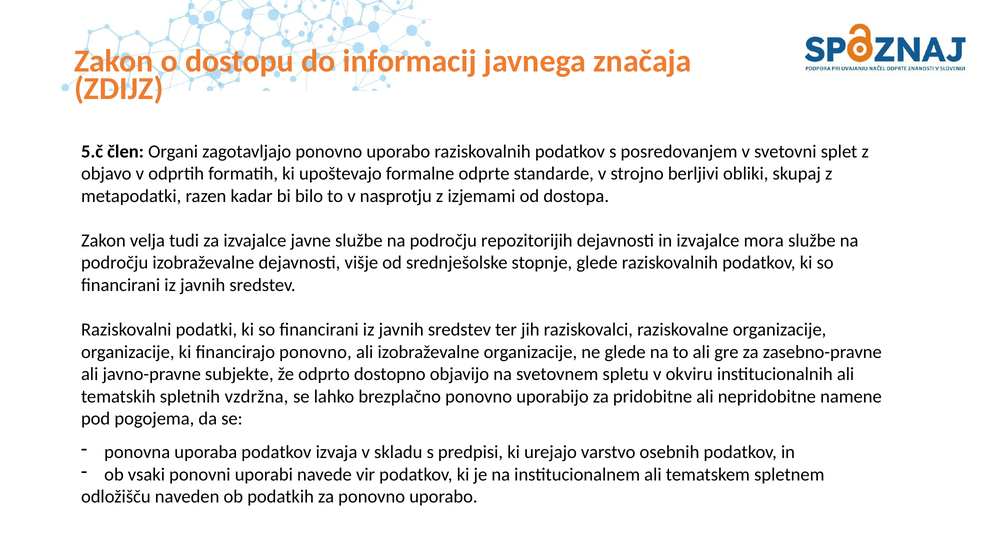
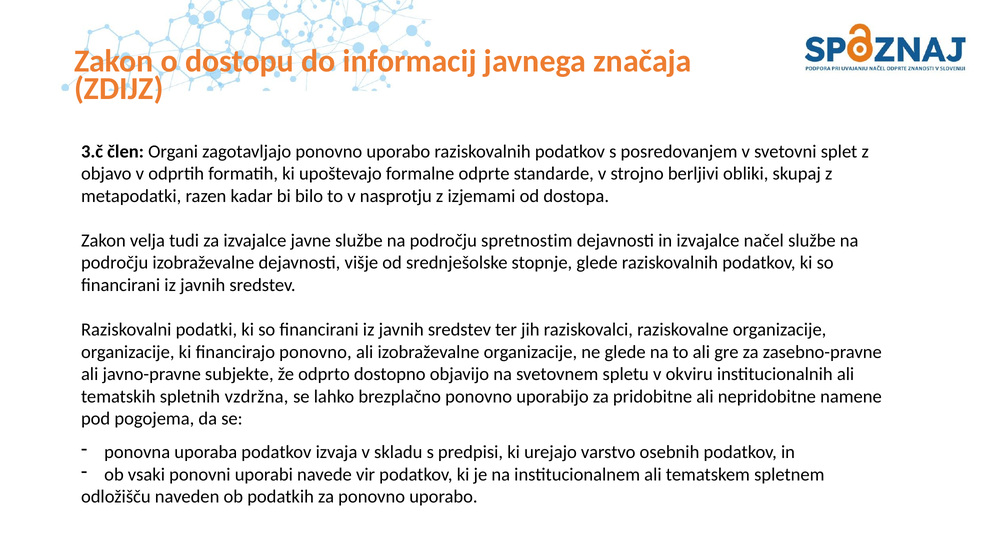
5.č: 5.č -> 3.č
repozitorijih: repozitorijih -> spretnostim
mora: mora -> načel
